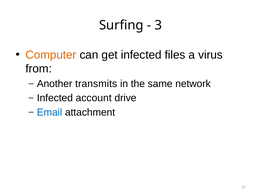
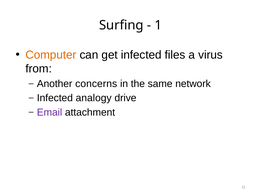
3: 3 -> 1
transmits: transmits -> concerns
account: account -> analogy
Email colour: blue -> purple
